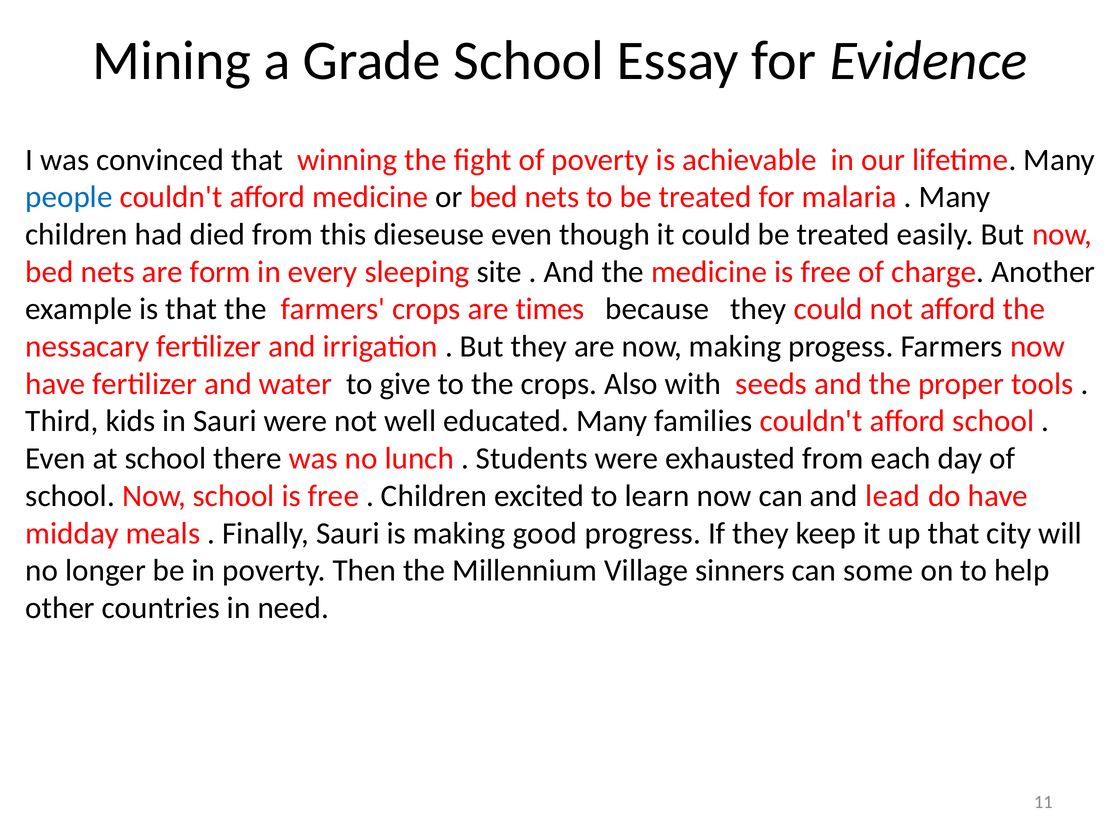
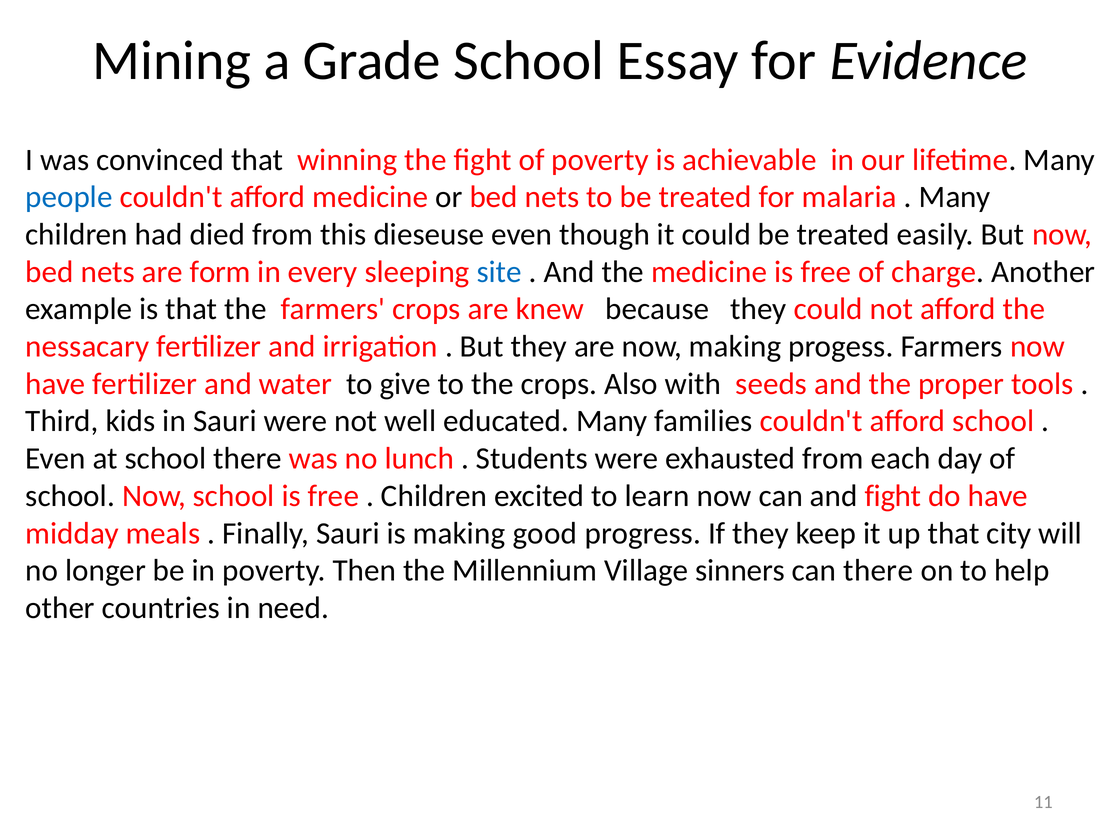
site colour: black -> blue
times: times -> knew
and lead: lead -> fight
can some: some -> there
